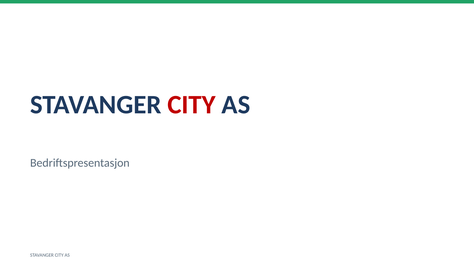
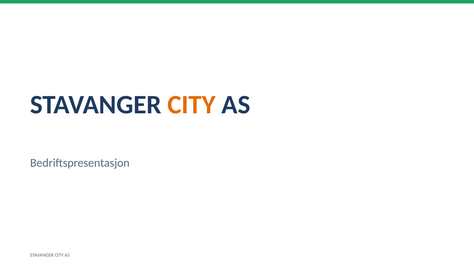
CITY at (191, 105) colour: red -> orange
